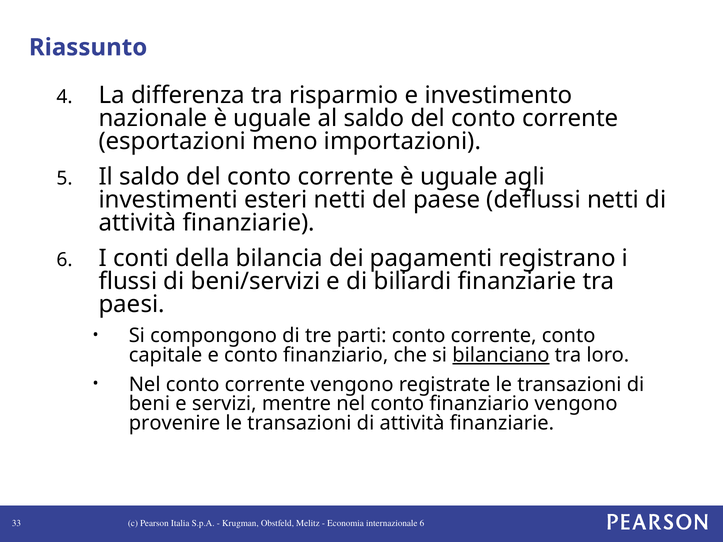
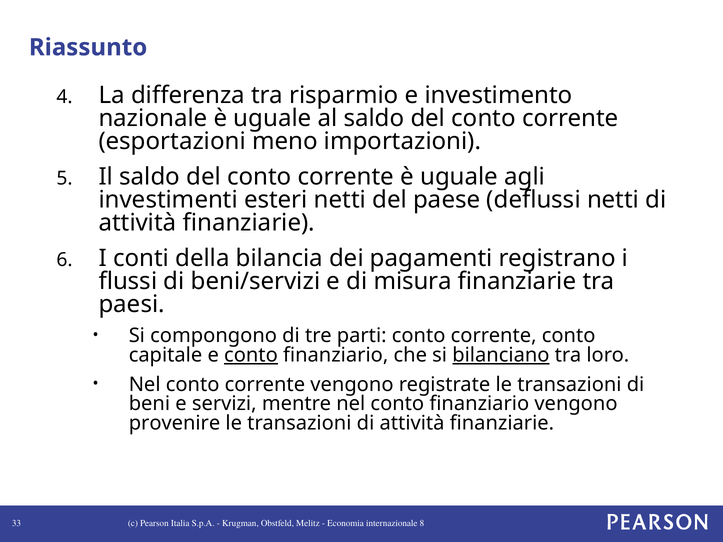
biliardi: biliardi -> misura
conto at (251, 355) underline: none -> present
internazionale 6: 6 -> 8
